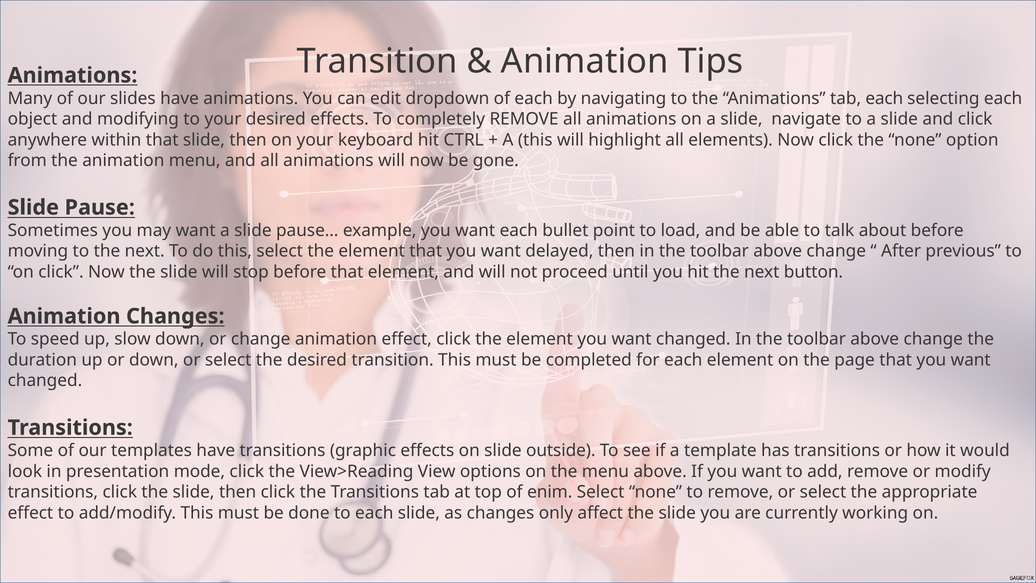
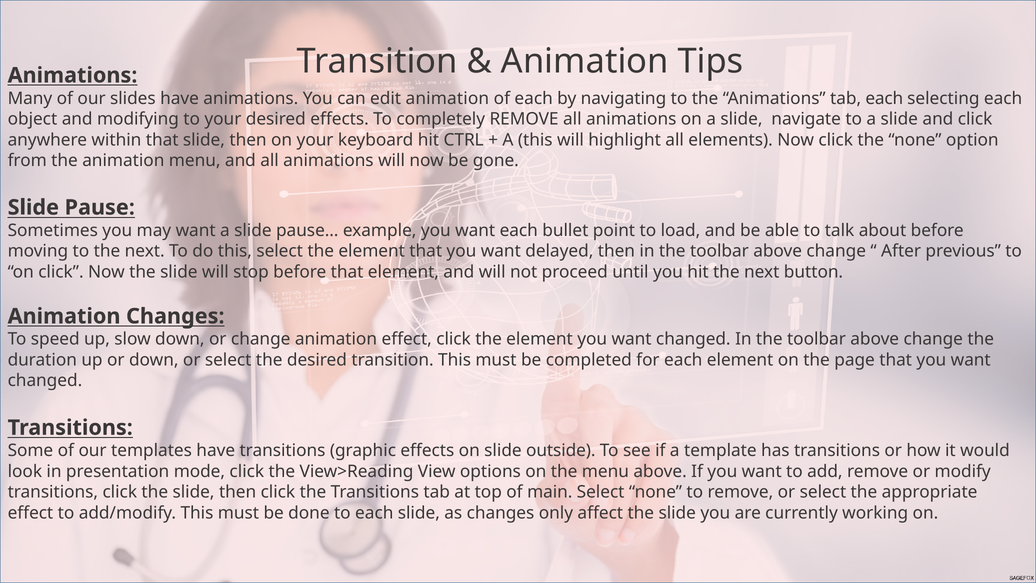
edit dropdown: dropdown -> animation
enim: enim -> main
